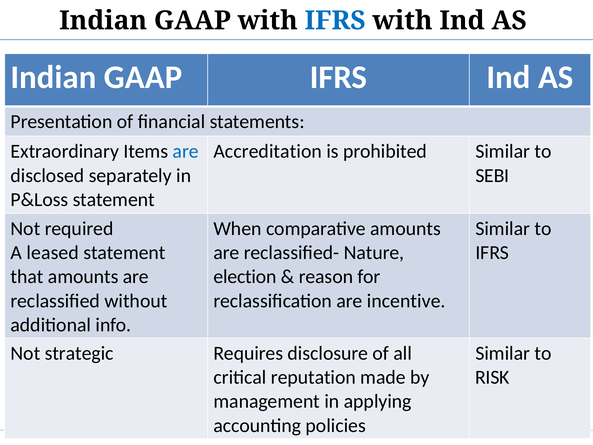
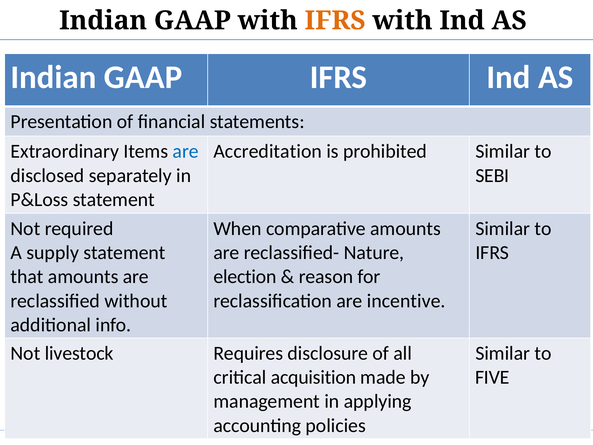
IFRS at (335, 21) colour: blue -> orange
leased: leased -> supply
strategic: strategic -> livestock
reputation: reputation -> acquisition
RISK: RISK -> FIVE
